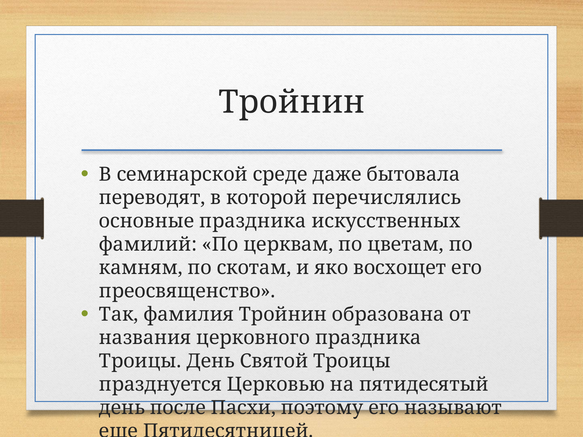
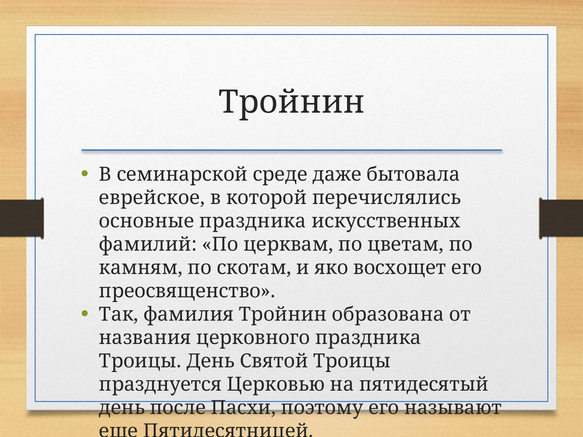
переводят: переводят -> еврейское
